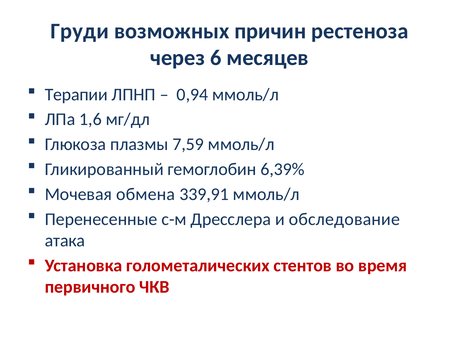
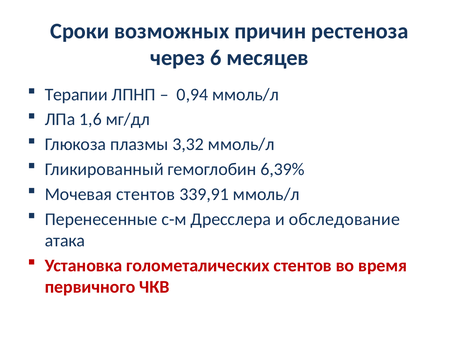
Груди: Груди -> Сроки
7,59: 7,59 -> 3,32
Мочевая обмена: обмена -> стентов
